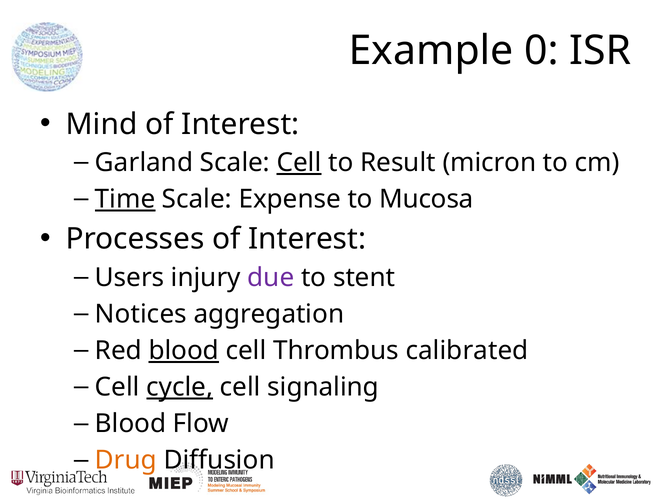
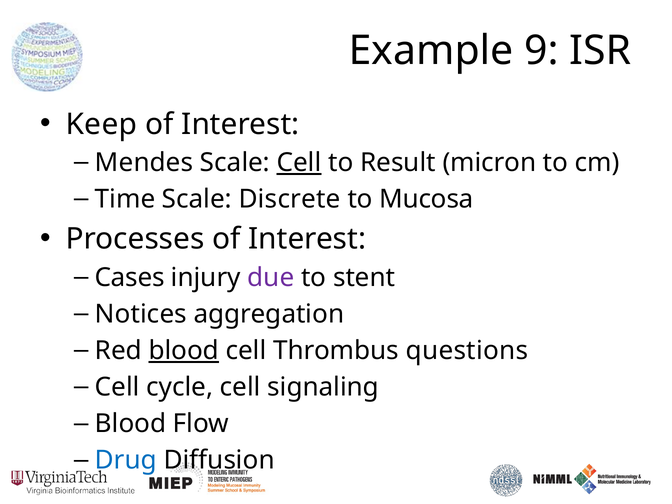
0: 0 -> 9
Mind: Mind -> Keep
Garland: Garland -> Mendes
Time underline: present -> none
Expense: Expense -> Discrete
Users: Users -> Cases
calibrated: calibrated -> questions
cycle underline: present -> none
Drug colour: orange -> blue
